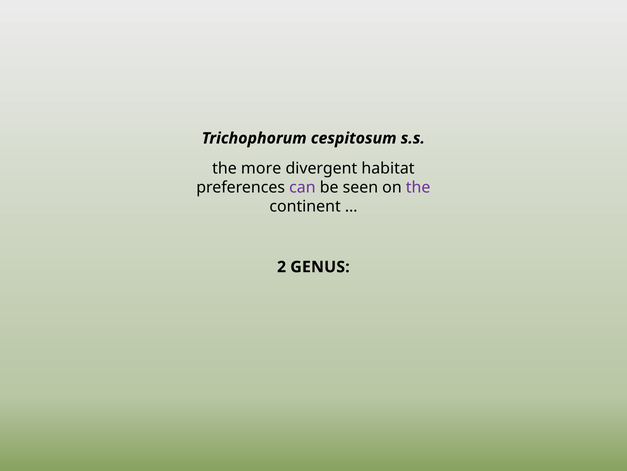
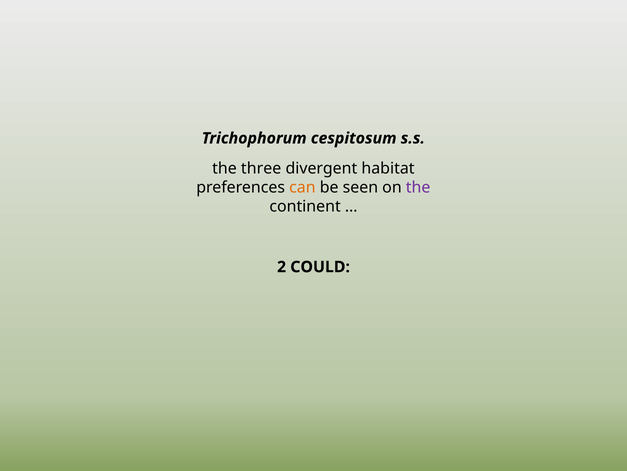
more: more -> three
can colour: purple -> orange
GENUS: GENUS -> COULD
